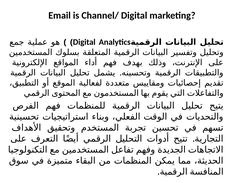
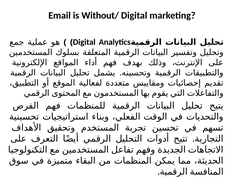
Channel/: Channel/ -> Without/
